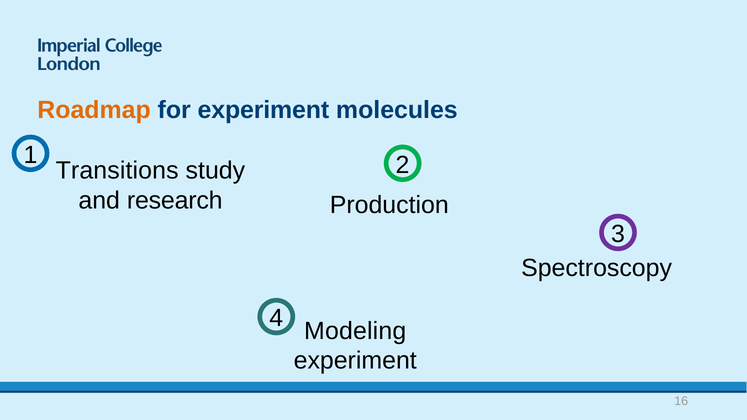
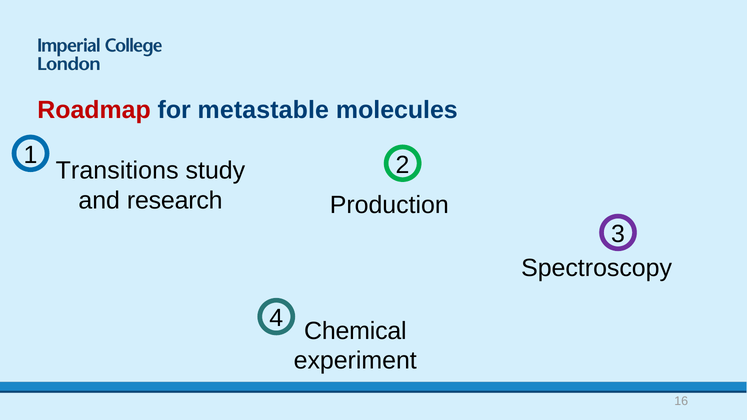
Roadmap colour: orange -> red
for experiment: experiment -> metastable
Modeling: Modeling -> Chemical
